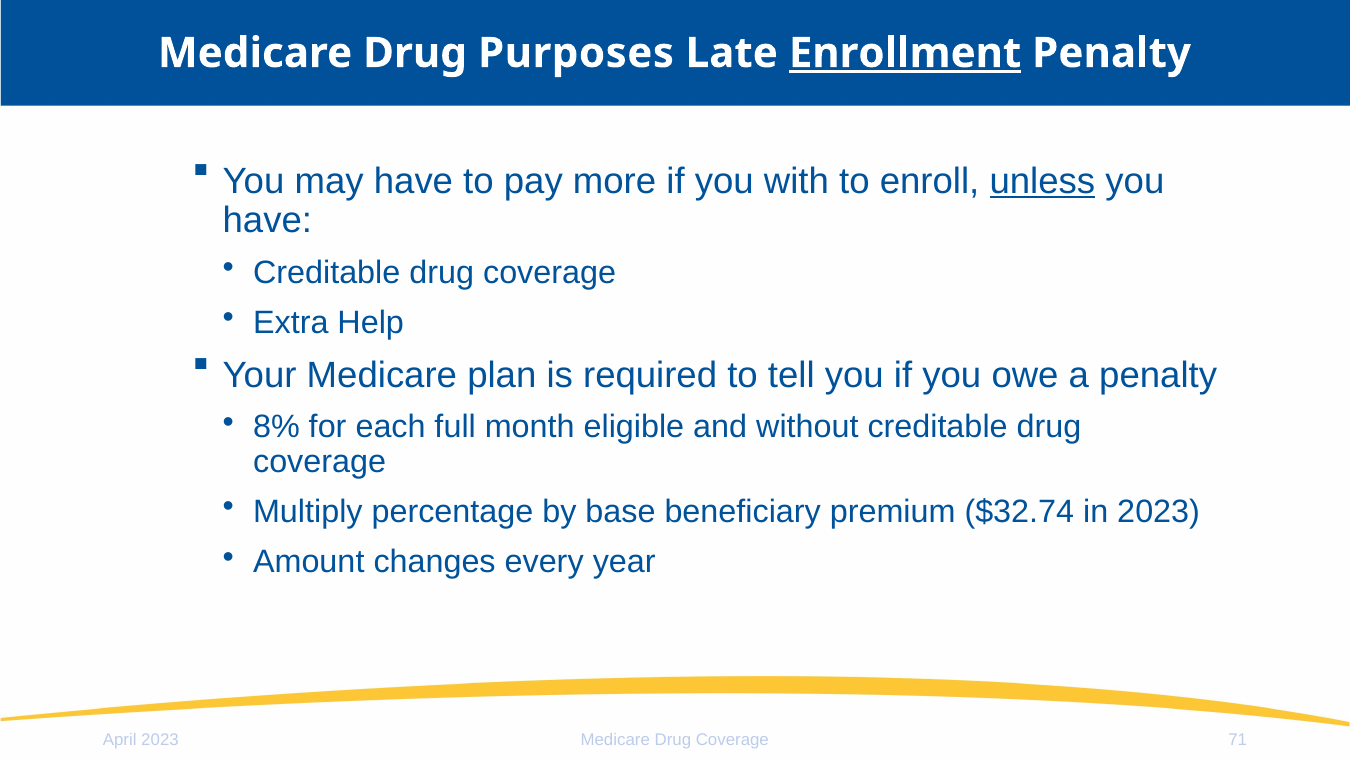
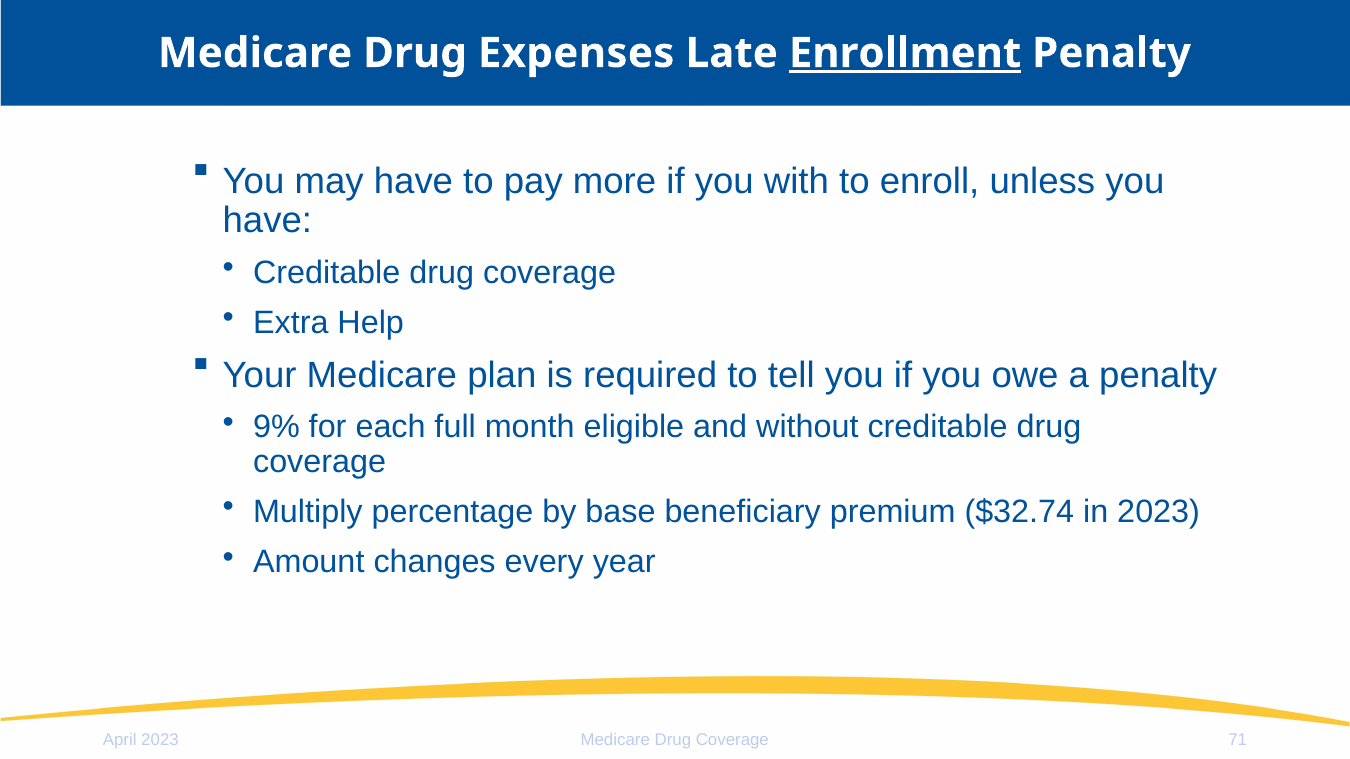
Purposes: Purposes -> Expenses
unless underline: present -> none
8%: 8% -> 9%
